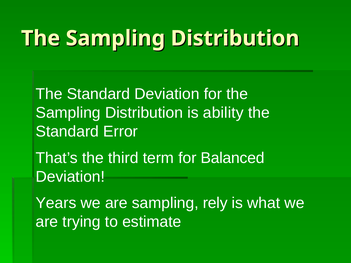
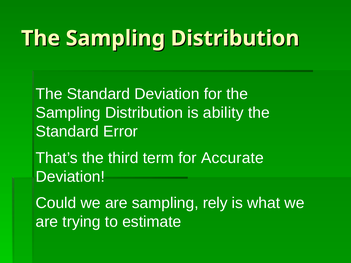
Balanced: Balanced -> Accurate
Years: Years -> Could
